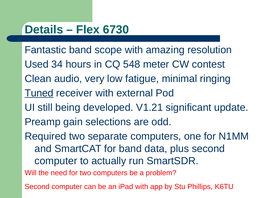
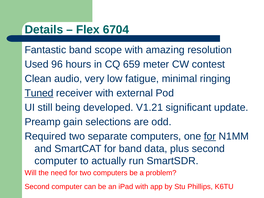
6730: 6730 -> 6704
34: 34 -> 96
548: 548 -> 659
for at (210, 136) underline: none -> present
